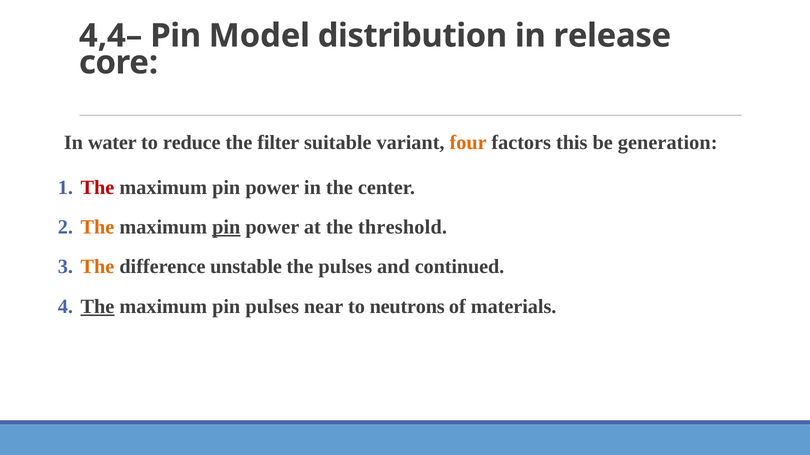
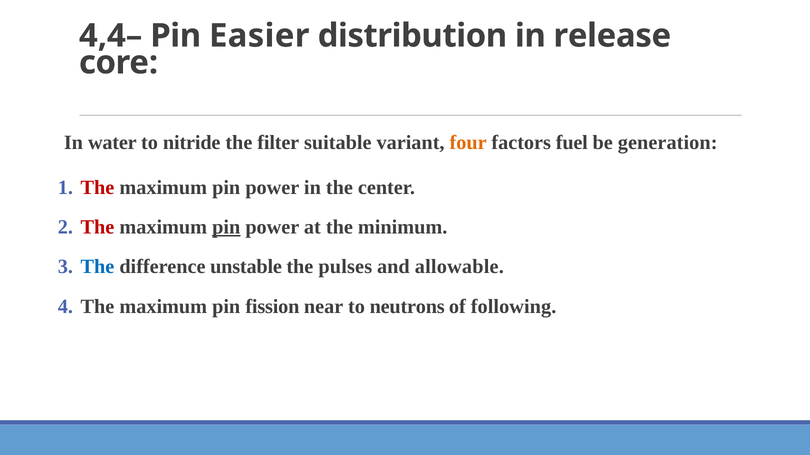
Model: Model -> Easier
reduce: reduce -> nitride
this: this -> fuel
The at (97, 227) colour: orange -> red
threshold: threshold -> minimum
The at (97, 267) colour: orange -> blue
continued: continued -> allowable
The at (97, 307) underline: present -> none
pin pulses: pulses -> fission
materials: materials -> following
